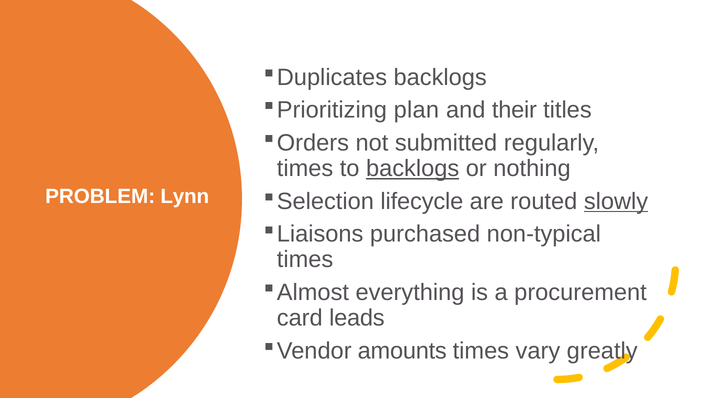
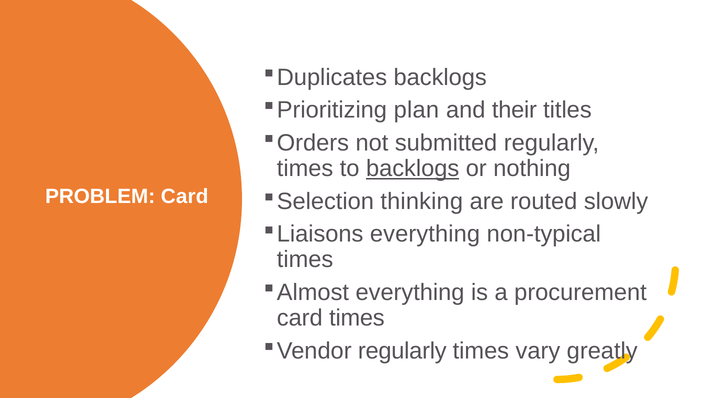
PROBLEM Lynn: Lynn -> Card
lifecycle: lifecycle -> thinking
slowly underline: present -> none
purchased at (425, 234): purchased -> everything
card leads: leads -> times
amounts at (402, 351): amounts -> regularly
